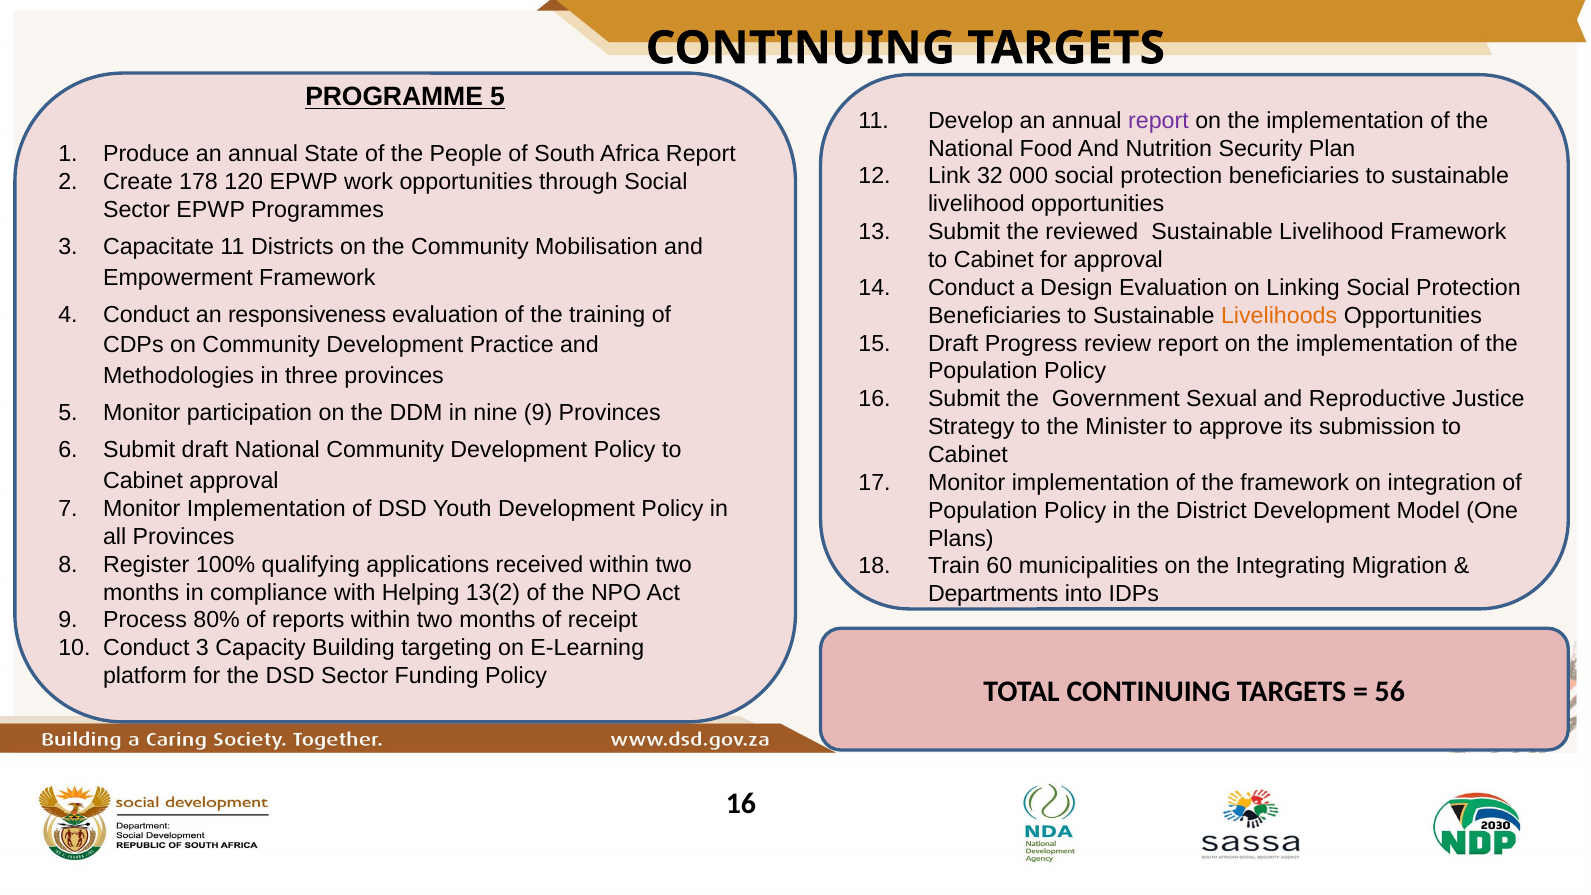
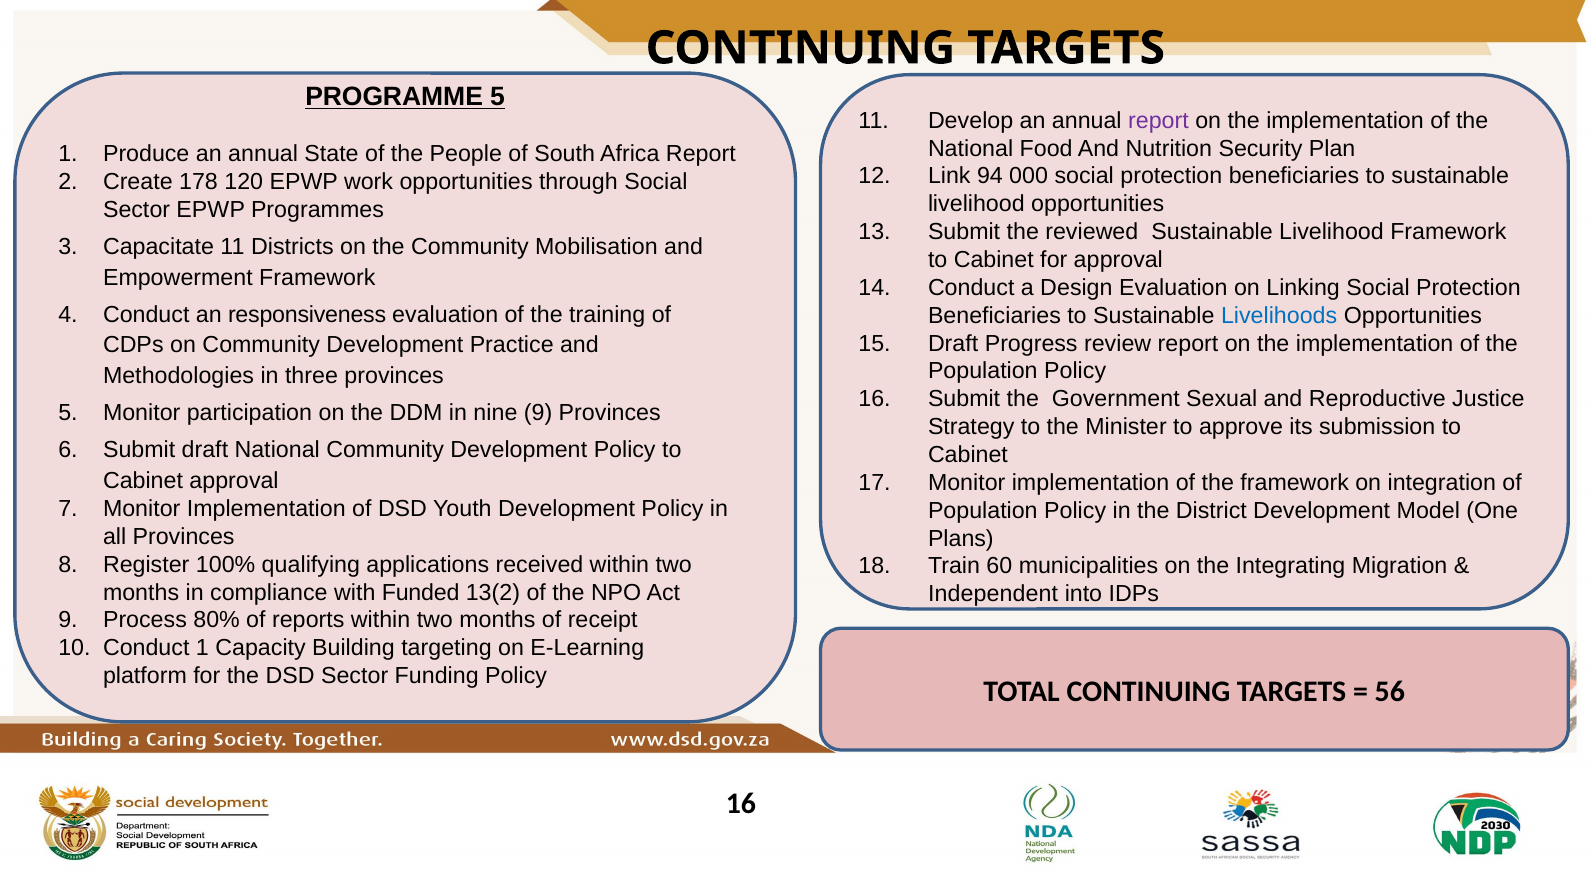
32: 32 -> 94
Livelihoods colour: orange -> blue
Helping: Helping -> Funded
Departments: Departments -> Independent
Conduct 3: 3 -> 1
